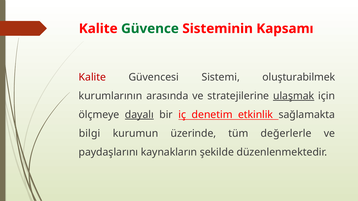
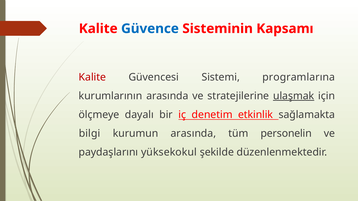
Güvence colour: green -> blue
oluşturabilmek: oluşturabilmek -> programlarına
dayalı underline: present -> none
kurumun üzerinde: üzerinde -> arasında
değerlerle: değerlerle -> personelin
kaynakların: kaynakların -> yüksekokul
